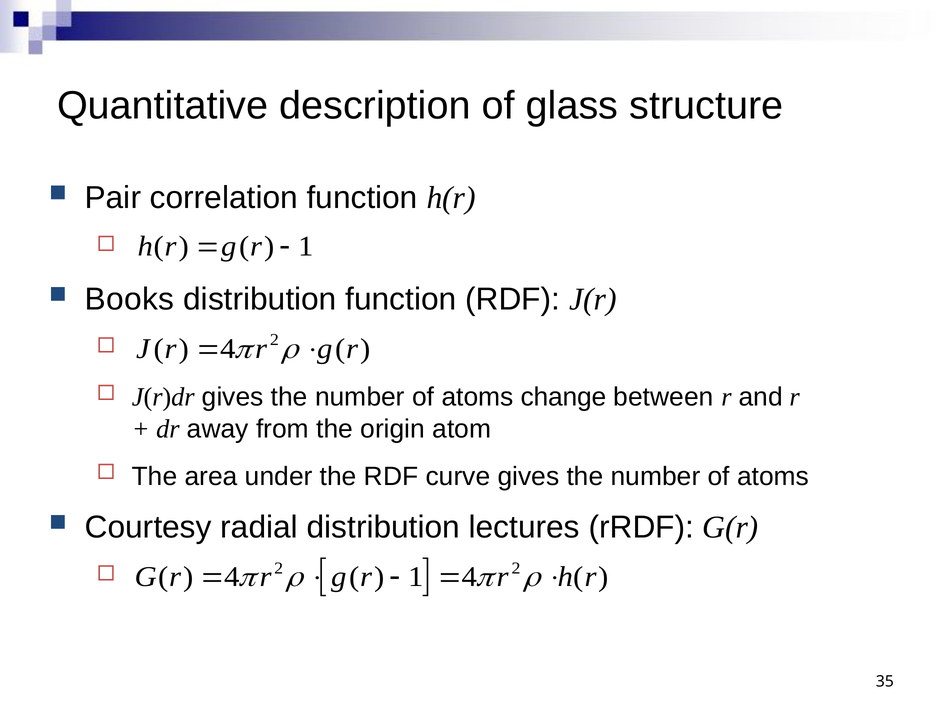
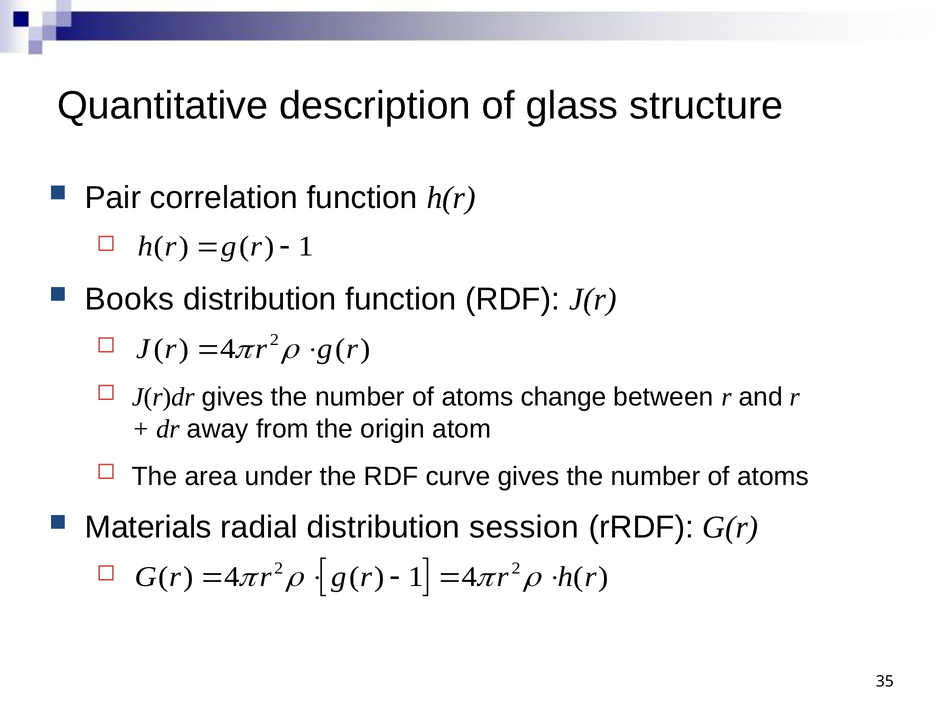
Courtesy: Courtesy -> Materials
lectures: lectures -> session
